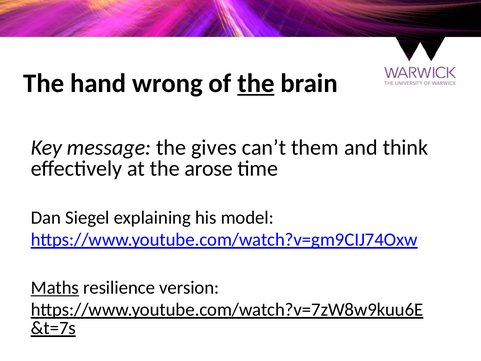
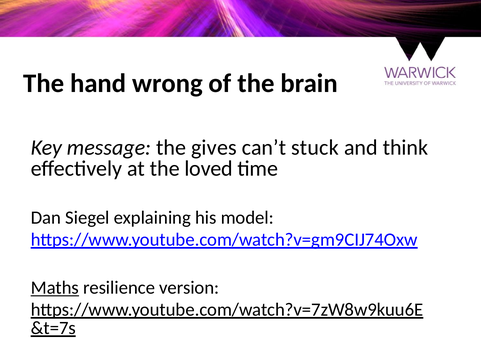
the at (256, 83) underline: present -> none
them: them -> stuck
arose: arose -> loved
